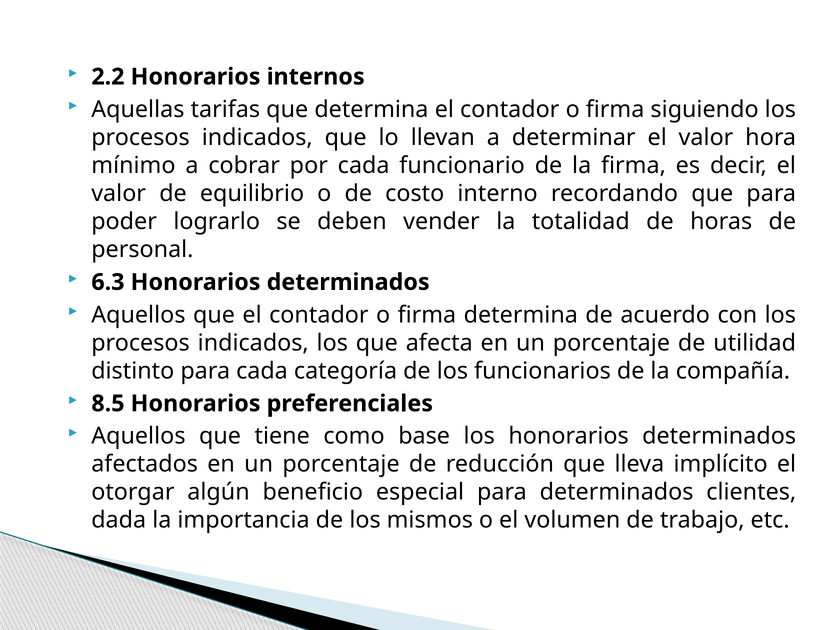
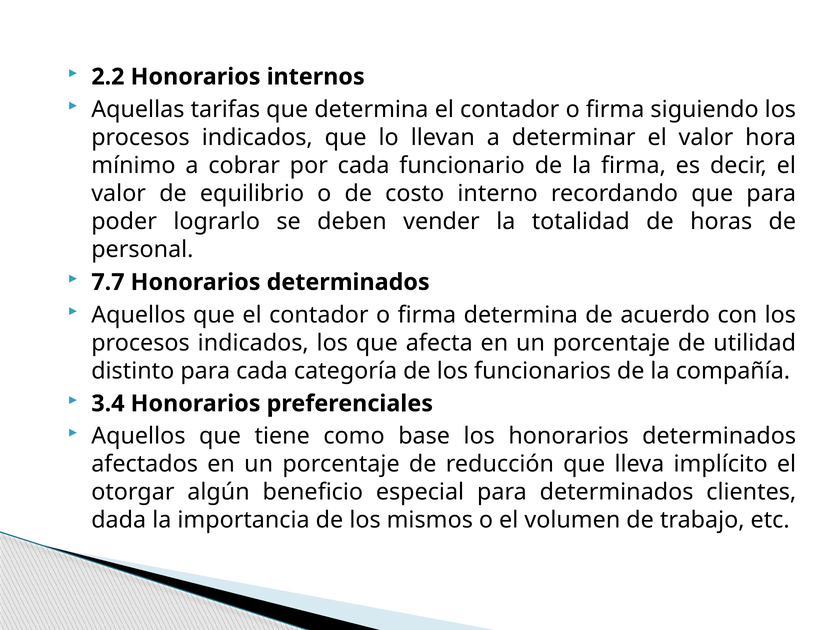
6.3: 6.3 -> 7.7
8.5: 8.5 -> 3.4
